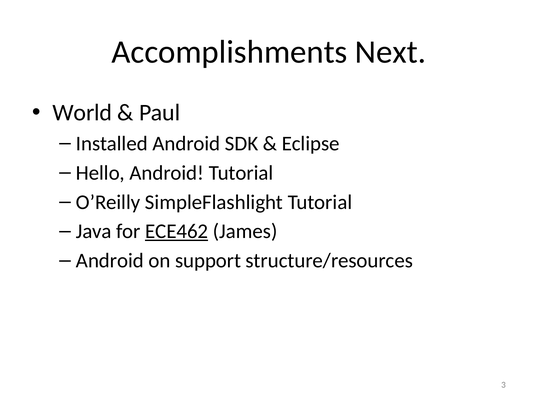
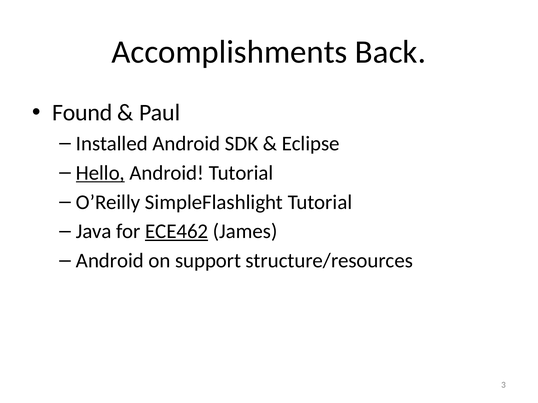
Next: Next -> Back
World: World -> Found
Hello underline: none -> present
